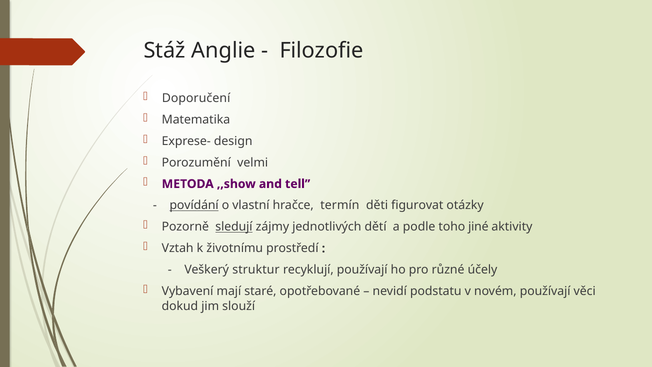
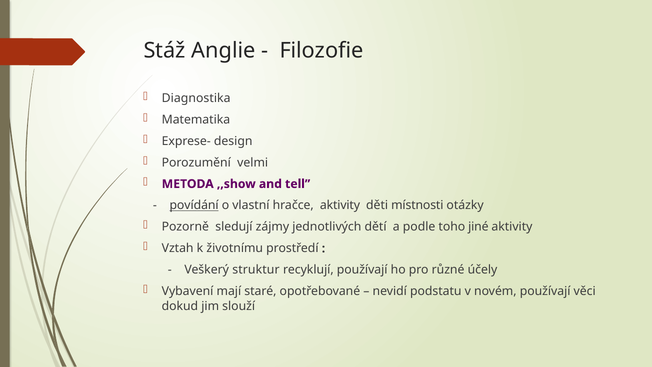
Doporučení: Doporučení -> Diagnostika
hračce termín: termín -> aktivity
figurovat: figurovat -> místnosti
sledují underline: present -> none
